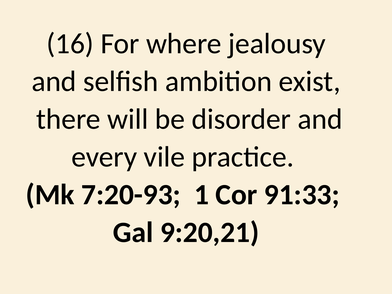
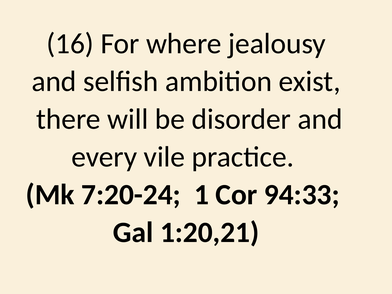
7:20-93: 7:20-93 -> 7:20-24
91:33: 91:33 -> 94:33
9:20,21: 9:20,21 -> 1:20,21
